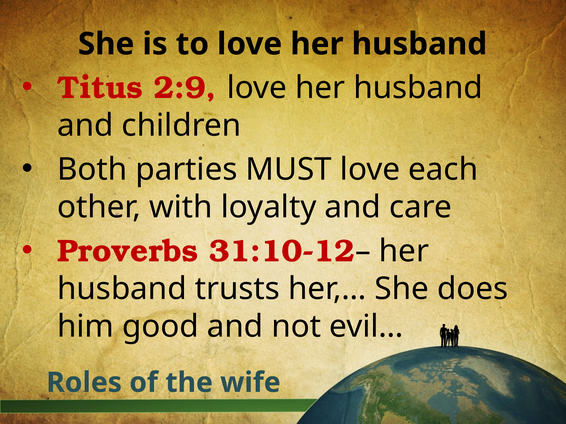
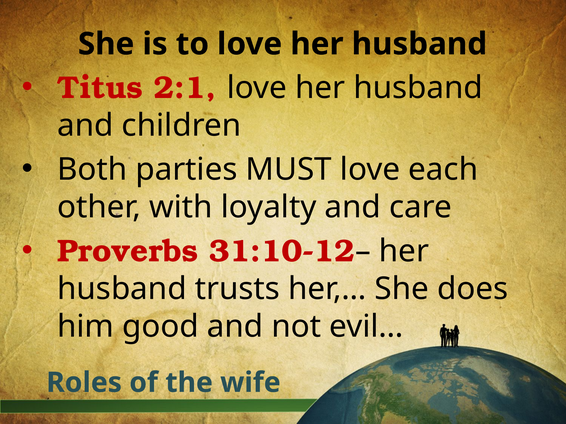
2:9: 2:9 -> 2:1
